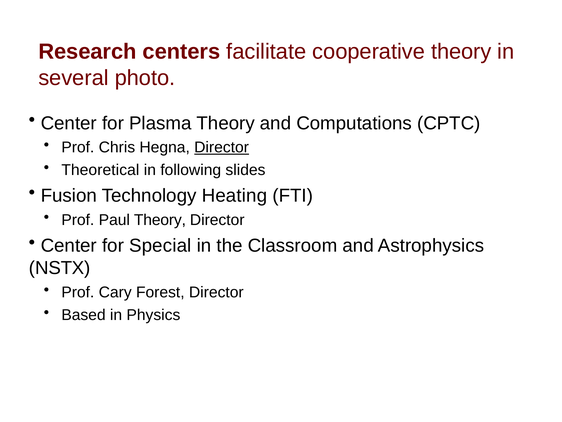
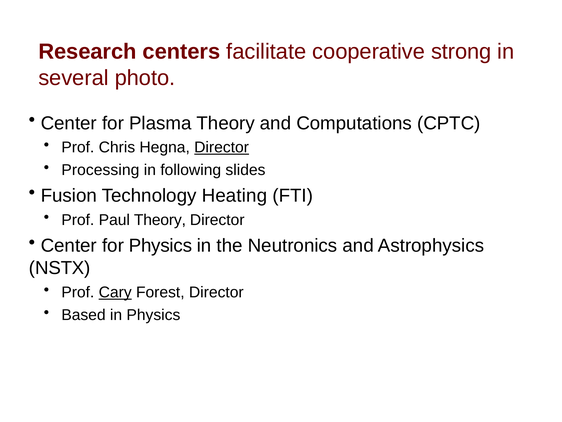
cooperative theory: theory -> strong
Theoretical: Theoretical -> Processing
for Special: Special -> Physics
Classroom: Classroom -> Neutronics
Cary underline: none -> present
